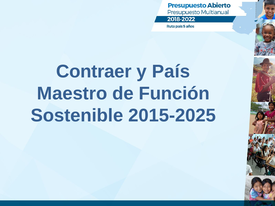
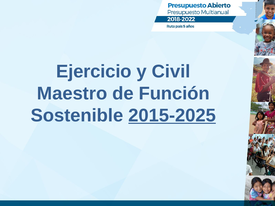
Contraer: Contraer -> Ejercicio
País: País -> Civil
2015-2025 underline: none -> present
